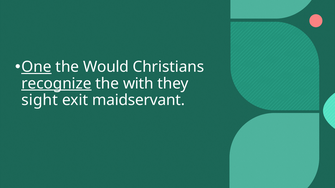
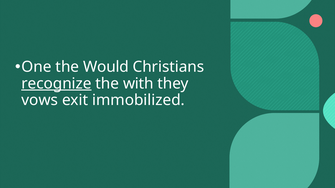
One underline: present -> none
sight: sight -> vows
maidservant: maidservant -> immobilized
